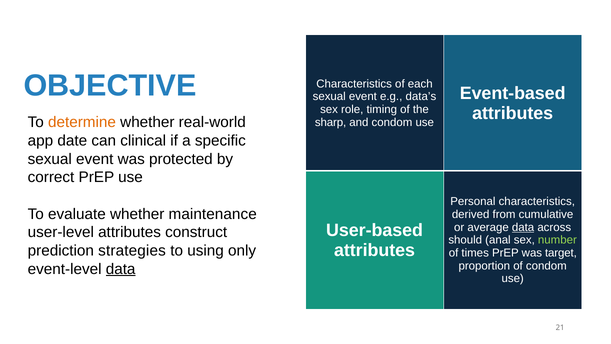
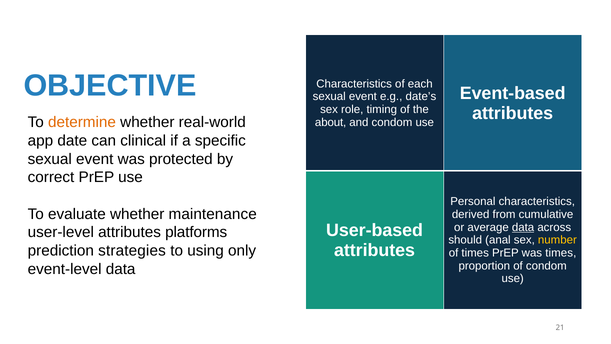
data’s: data’s -> date’s
sharp: sharp -> about
construct: construct -> platforms
number colour: light green -> yellow
was target: target -> times
data at (121, 269) underline: present -> none
